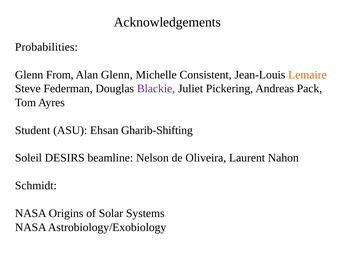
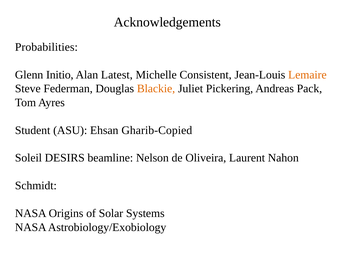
From: From -> Initio
Alan Glenn: Glenn -> Latest
Blackie colour: purple -> orange
Gharib-Shifting: Gharib-Shifting -> Gharib-Copied
